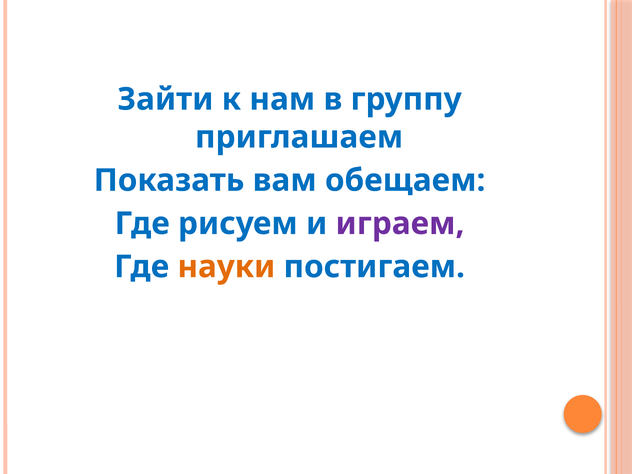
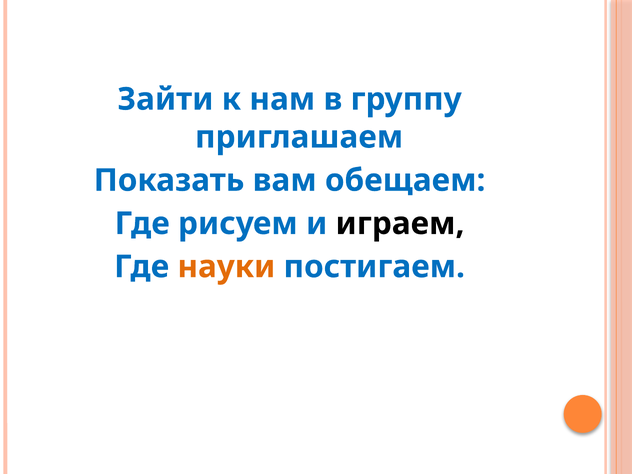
играем colour: purple -> black
